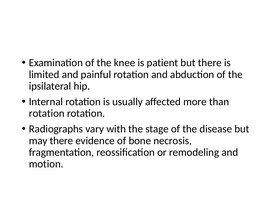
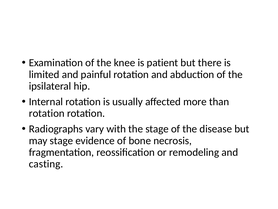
may there: there -> stage
motion: motion -> casting
